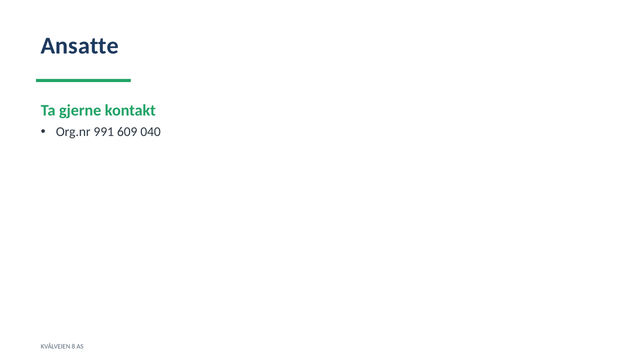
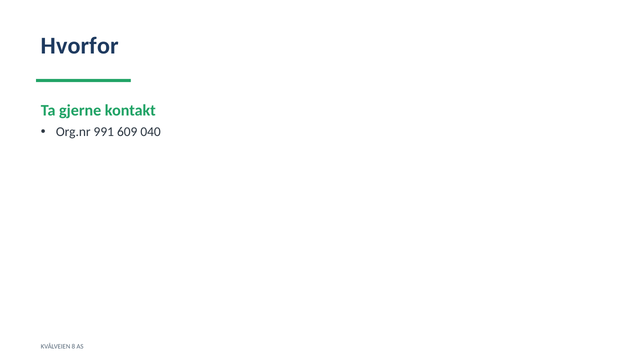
Ansatte: Ansatte -> Hvorfor
